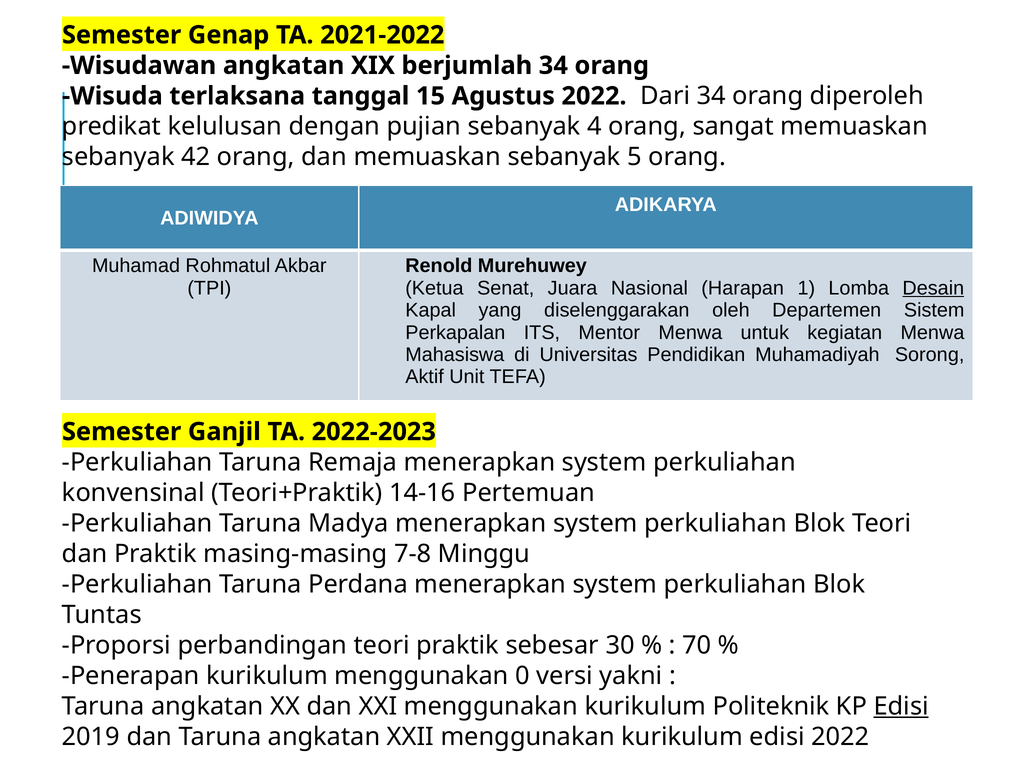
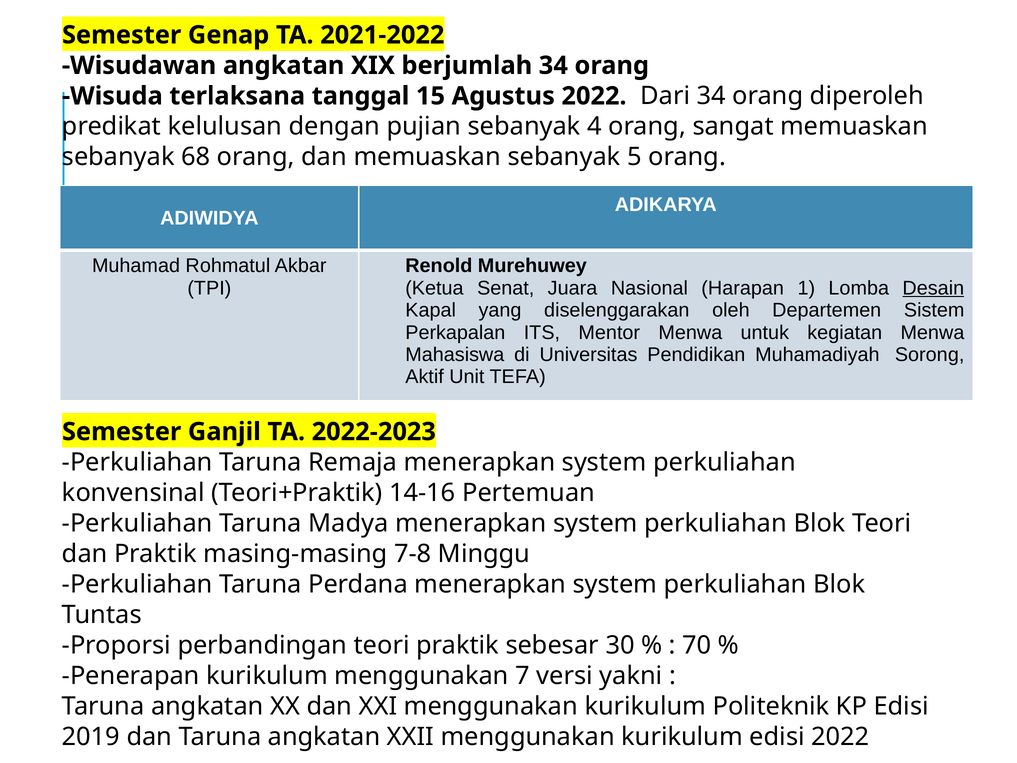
42: 42 -> 68
0: 0 -> 7
Edisi at (901, 706) underline: present -> none
